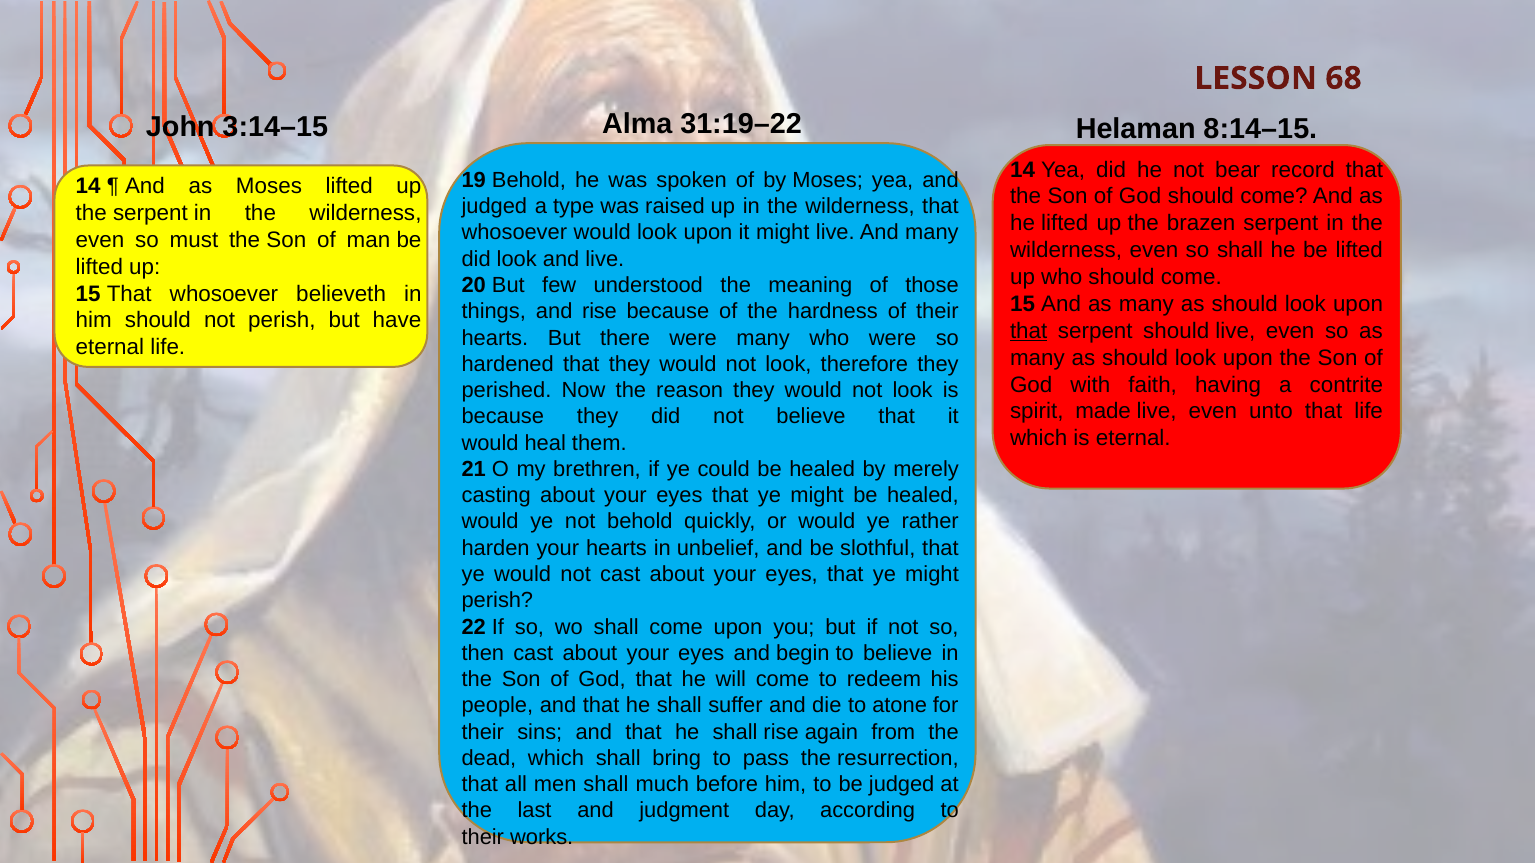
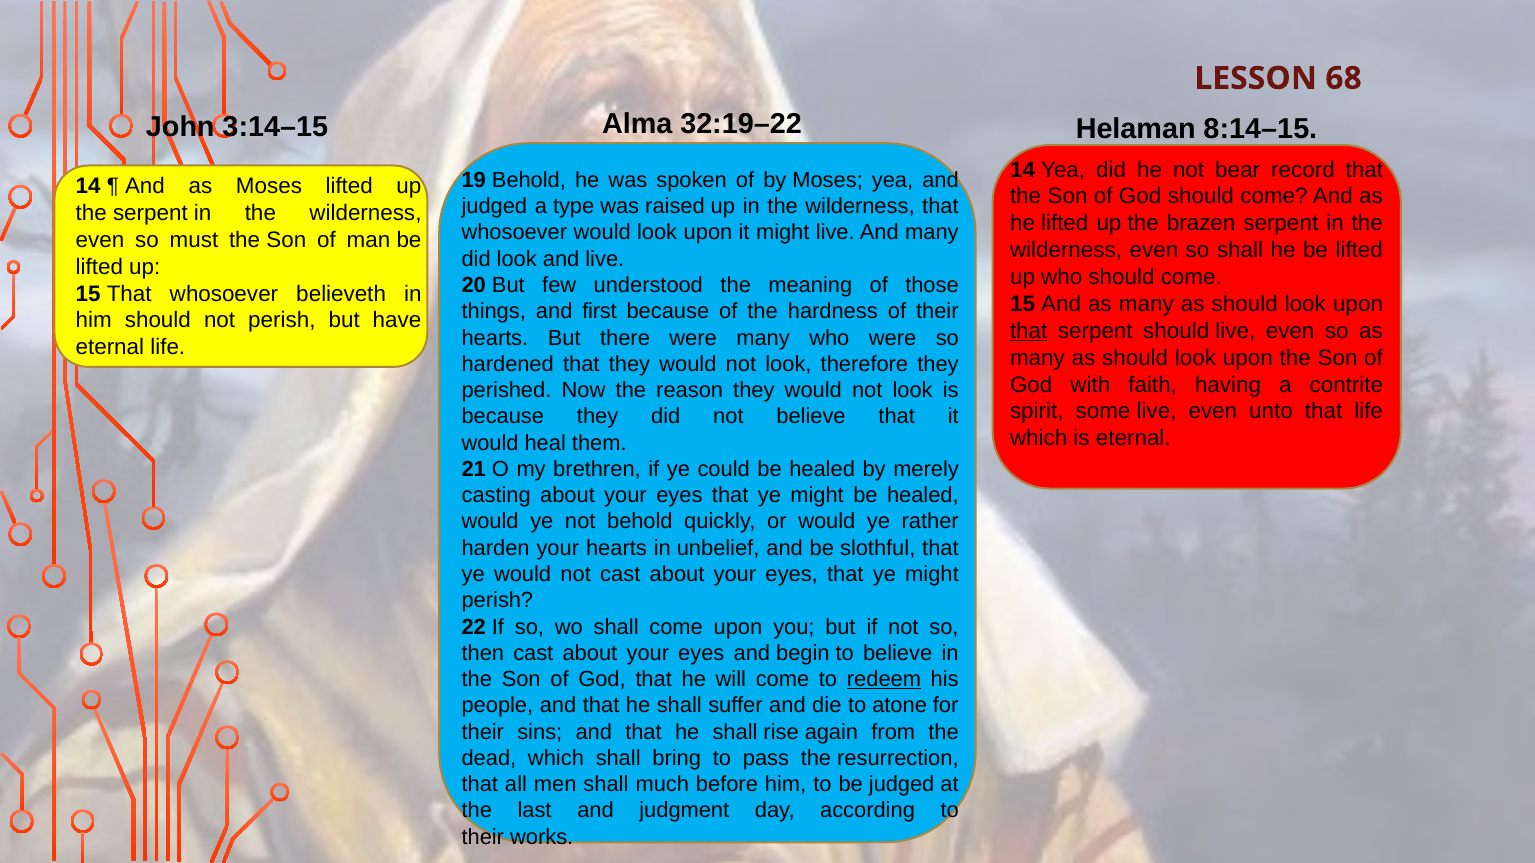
31:19–22: 31:19–22 -> 32:19–22
and rise: rise -> first
made: made -> some
redeem underline: none -> present
